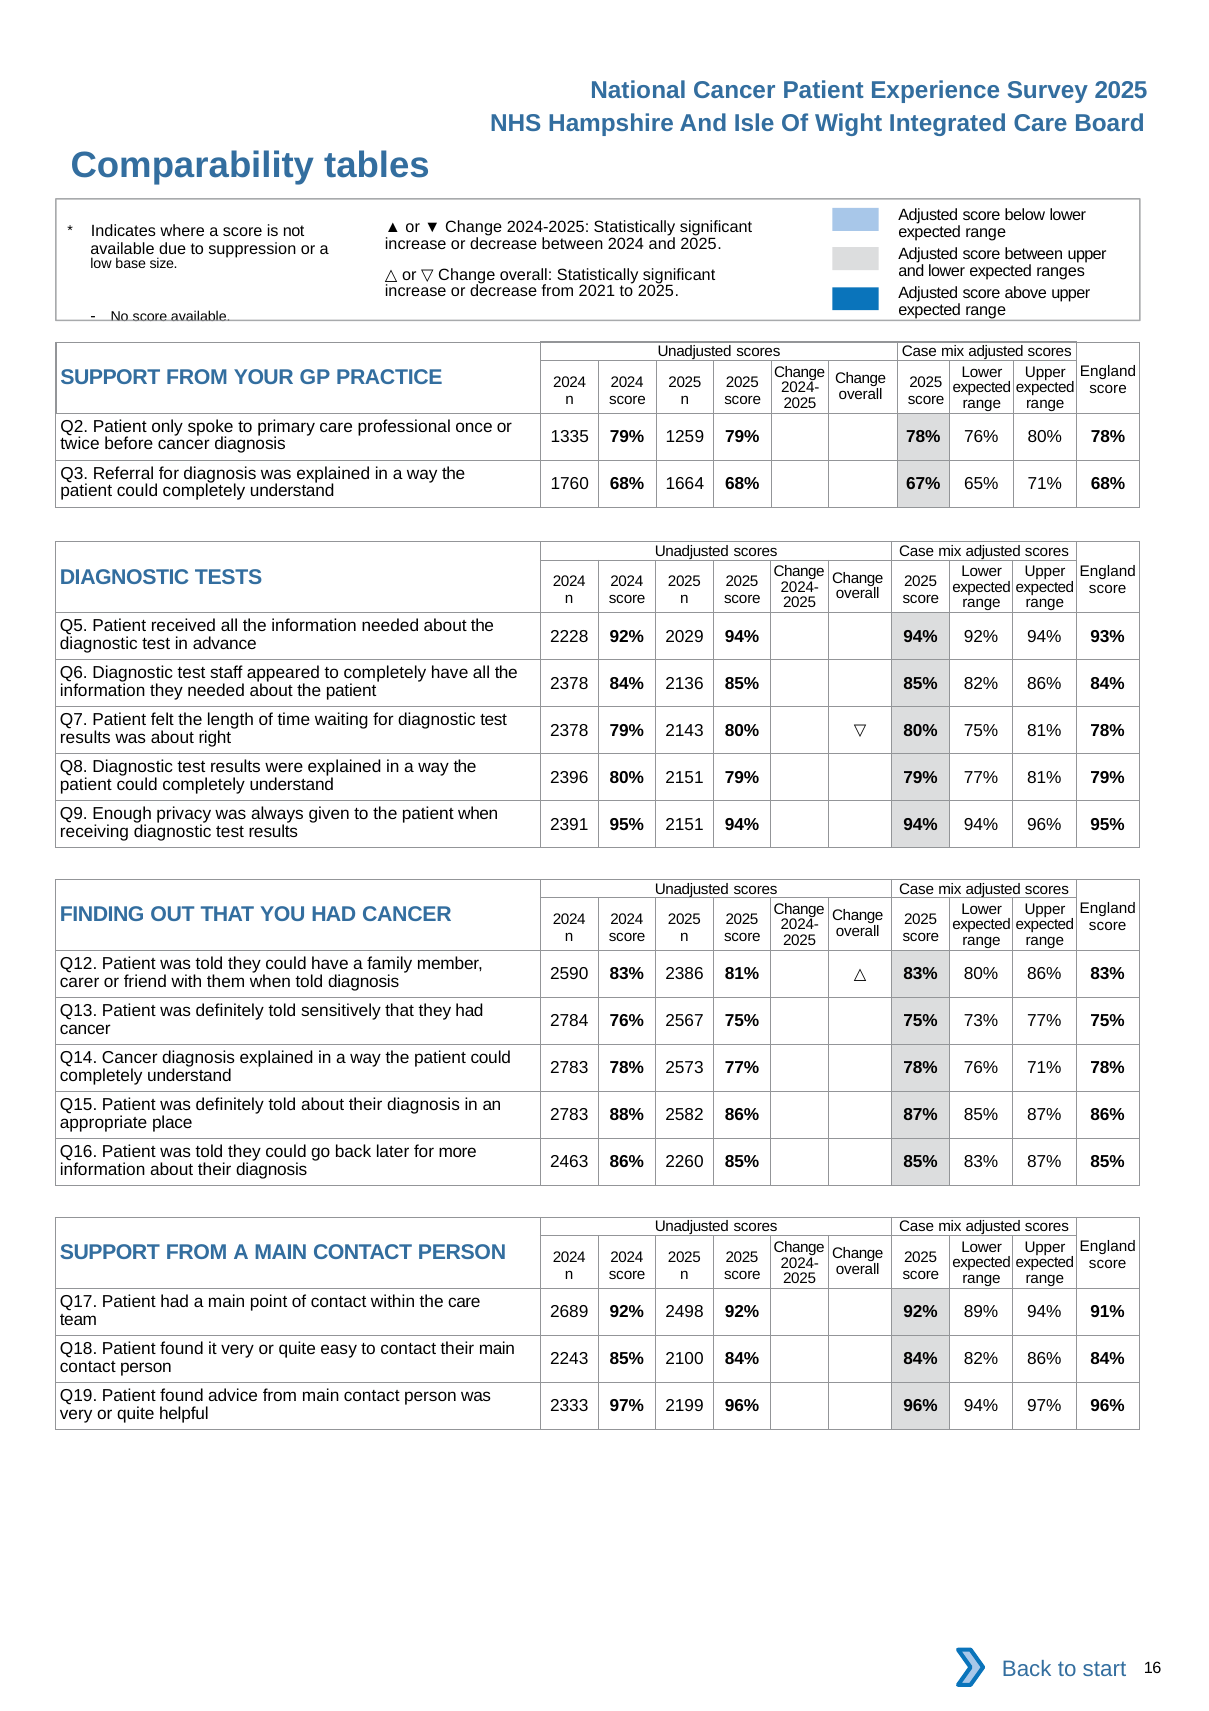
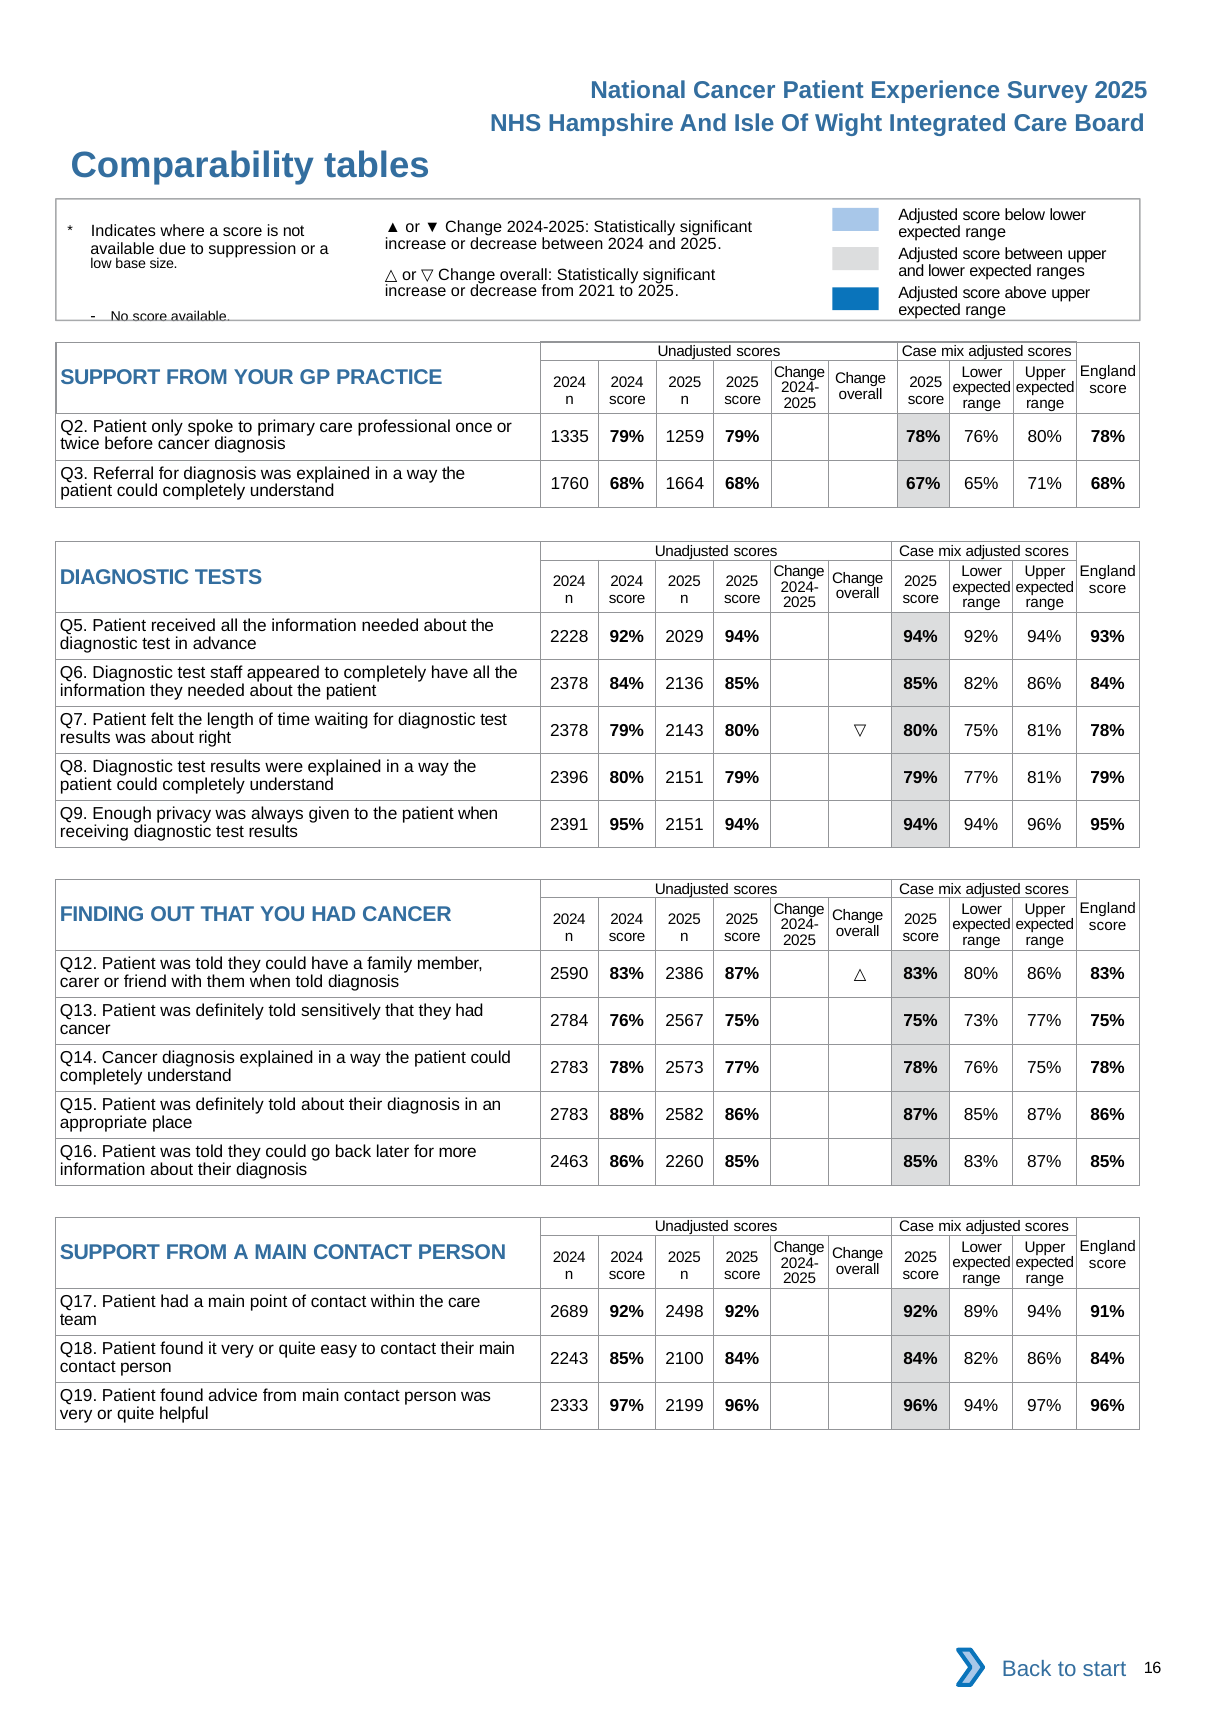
2386 81%: 81% -> 87%
76% 71%: 71% -> 75%
